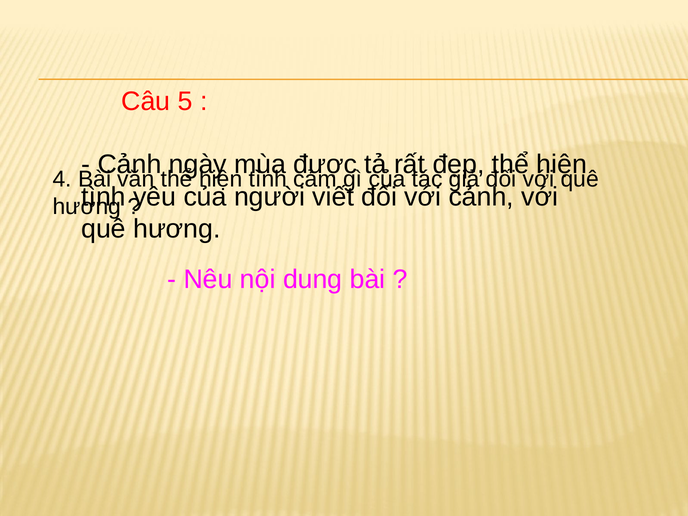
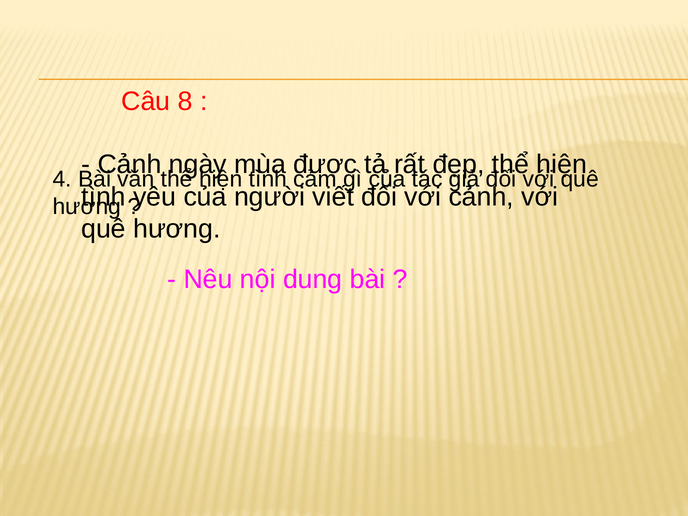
5: 5 -> 8
